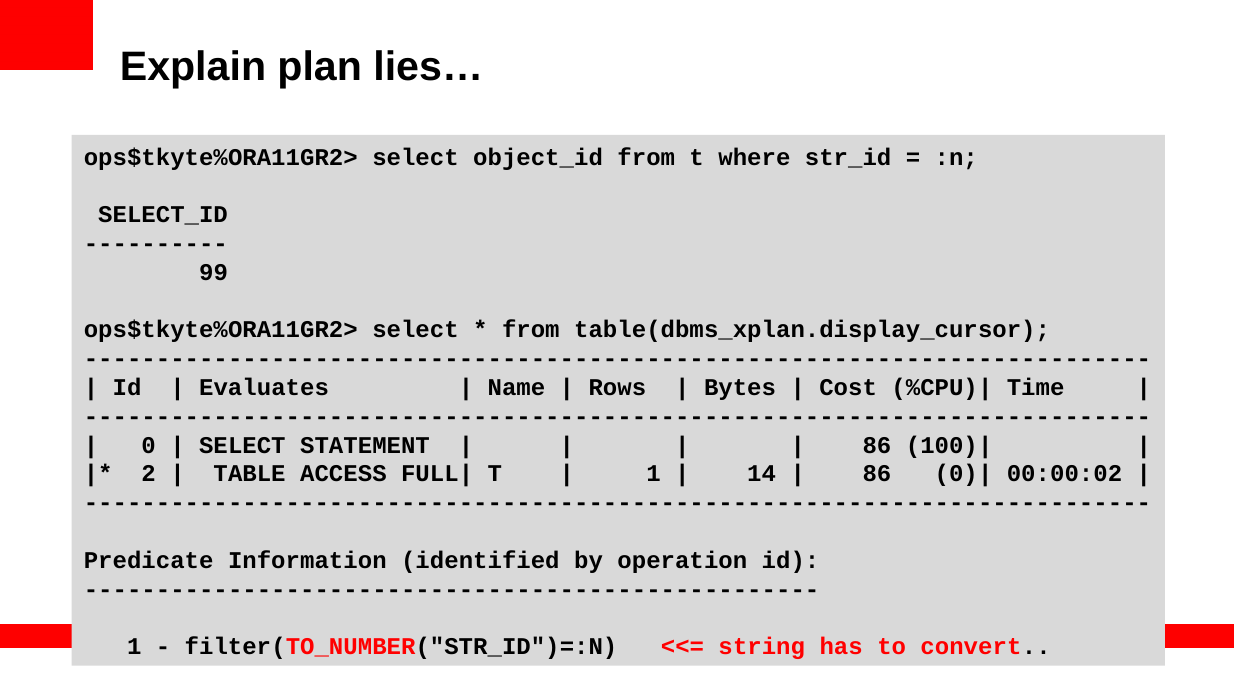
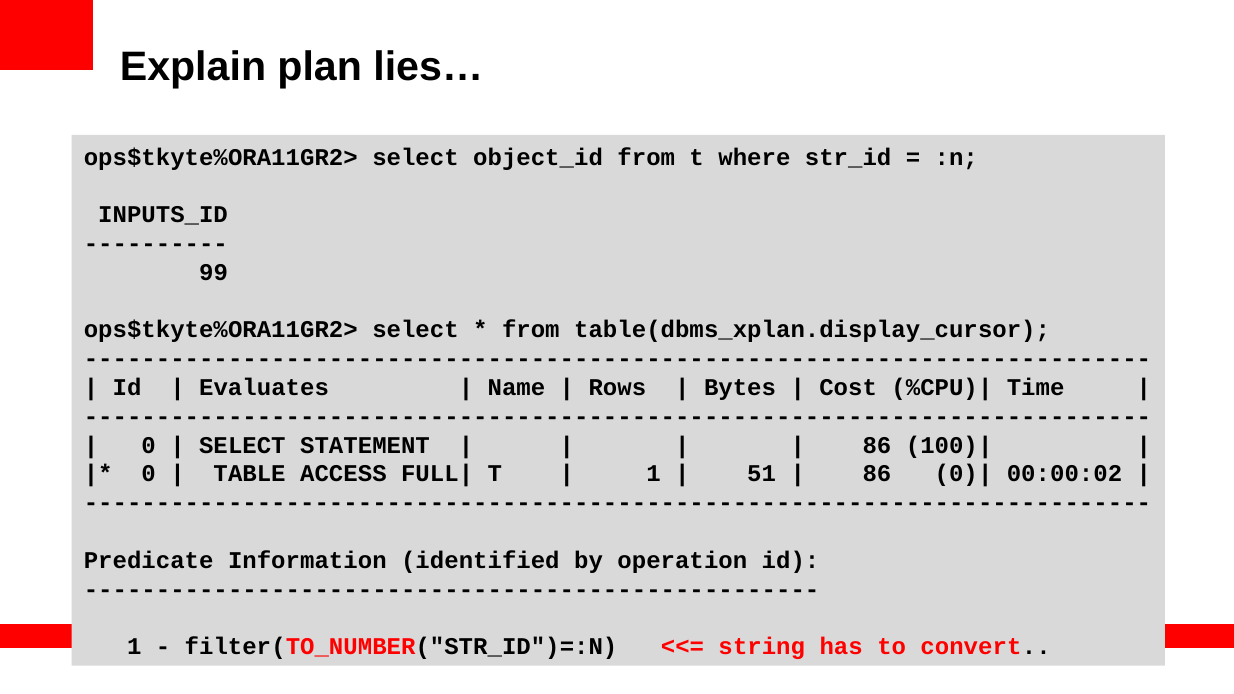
SELECT_ID: SELECT_ID -> INPUTS_ID
2 at (149, 474): 2 -> 0
14: 14 -> 51
